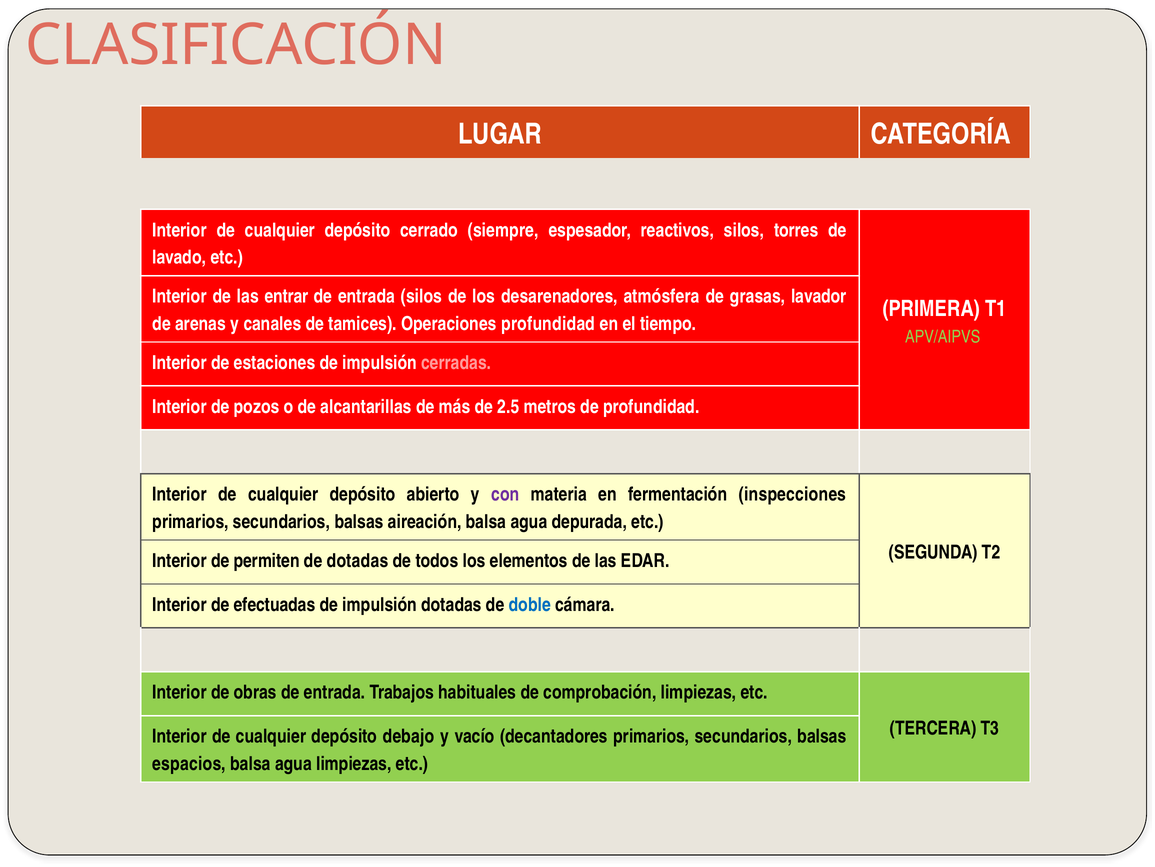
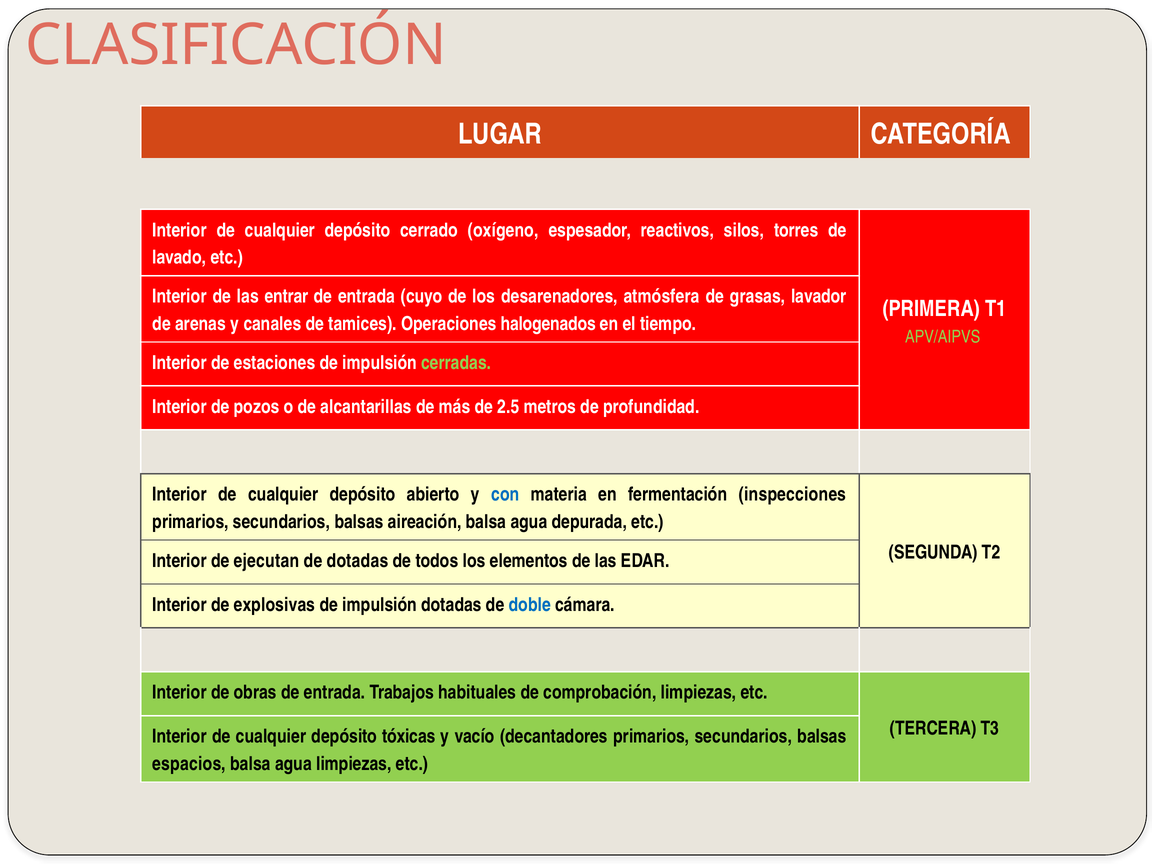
siempre: siempre -> oxígeno
entrada silos: silos -> cuyo
Operaciones profundidad: profundidad -> halogenados
cerradas colour: pink -> light green
con colour: purple -> blue
permiten: permiten -> ejecutan
efectuadas: efectuadas -> explosivas
debajo: debajo -> tóxicas
